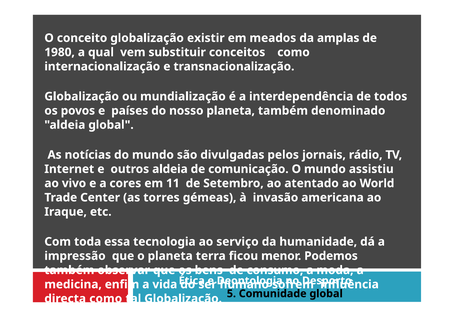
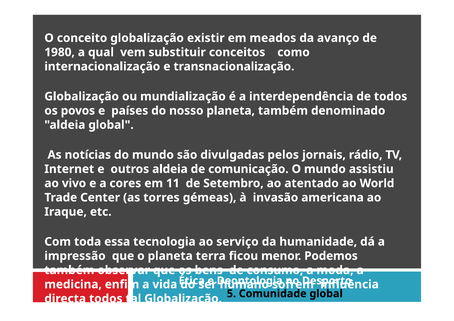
amplas: amplas -> avanço
directa como: como -> todos
